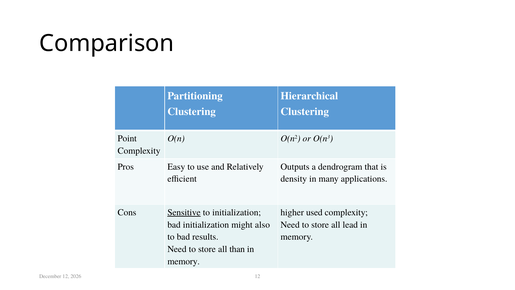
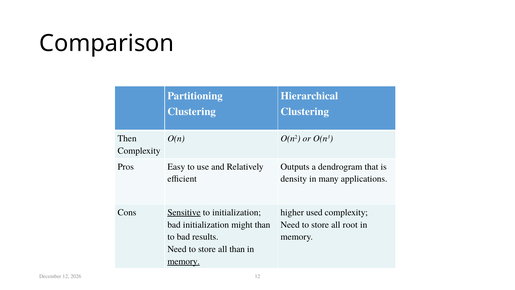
Point: Point -> Then
might also: also -> than
lead: lead -> root
memory at (184, 261) underline: none -> present
